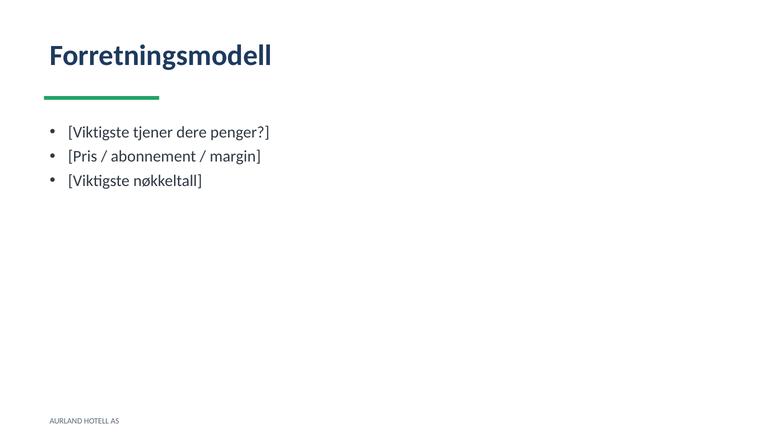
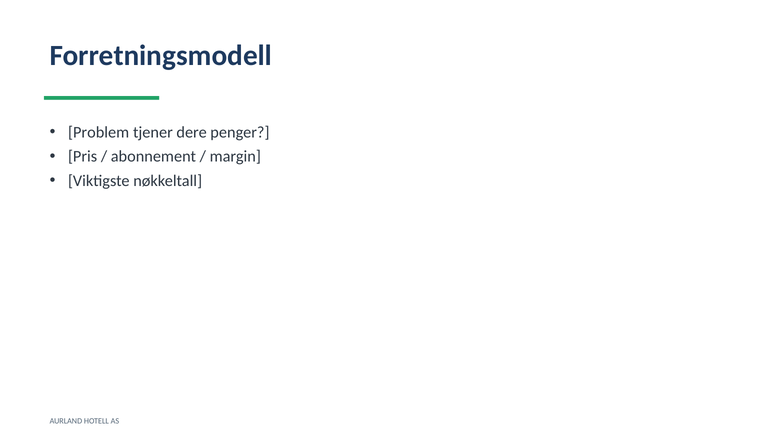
Viktigste at (99, 132): Viktigste -> Problem
